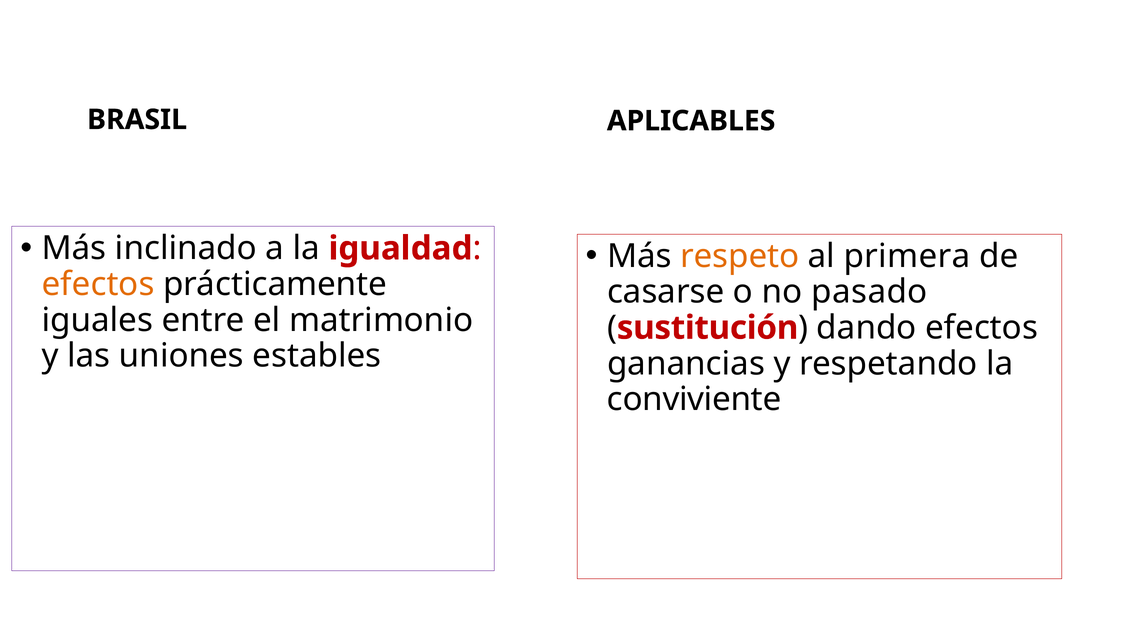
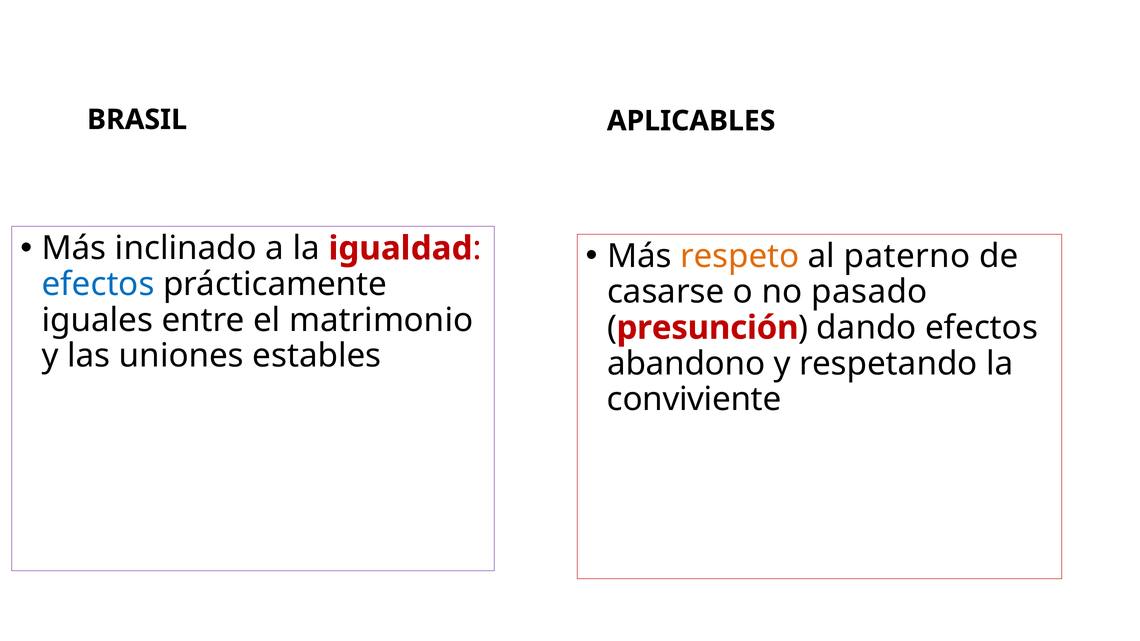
primera: primera -> paterno
efectos at (98, 284) colour: orange -> blue
sustitución: sustitución -> presunción
ganancias: ganancias -> abandono
